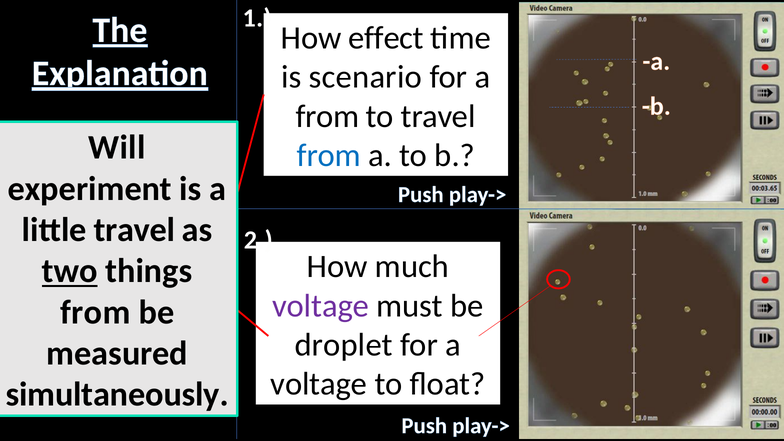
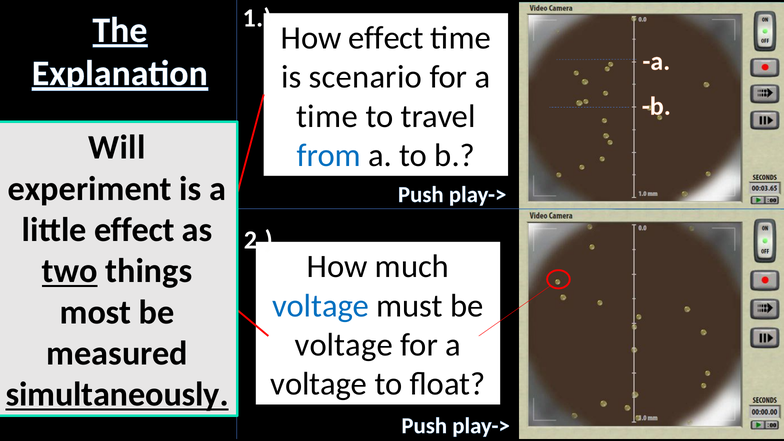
from at (327, 116): from -> time
little travel: travel -> effect
voltage at (321, 306) colour: purple -> blue
from at (95, 312): from -> most
droplet at (344, 345): droplet -> voltage
simultaneously underline: none -> present
